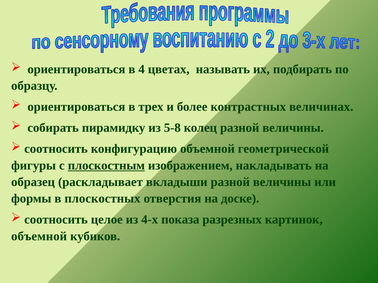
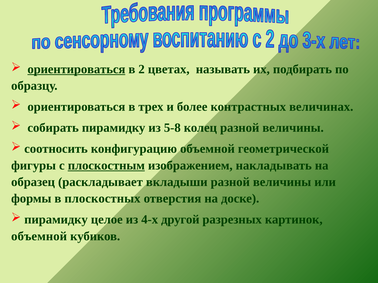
ориентироваться at (76, 69) underline: none -> present
4: 4 -> 2
соотносить at (56, 220): соотносить -> пирамидку
показа: показа -> другой
